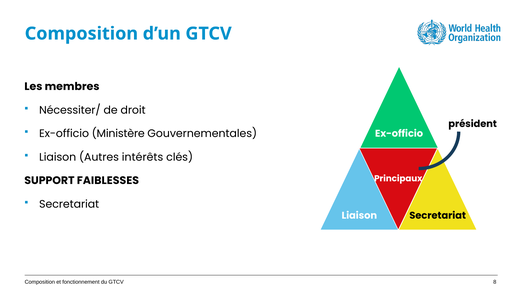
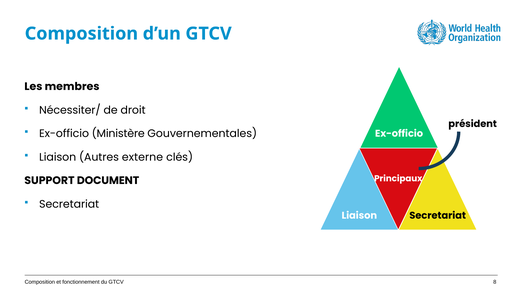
intérêts: intérêts -> externe
FAIBLESSES: FAIBLESSES -> DOCUMENT
